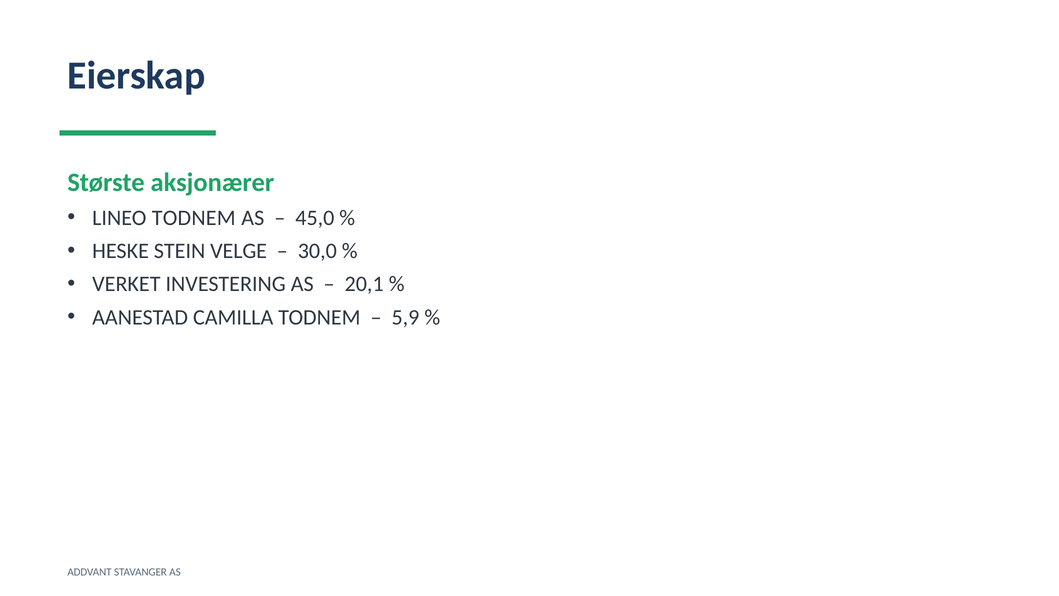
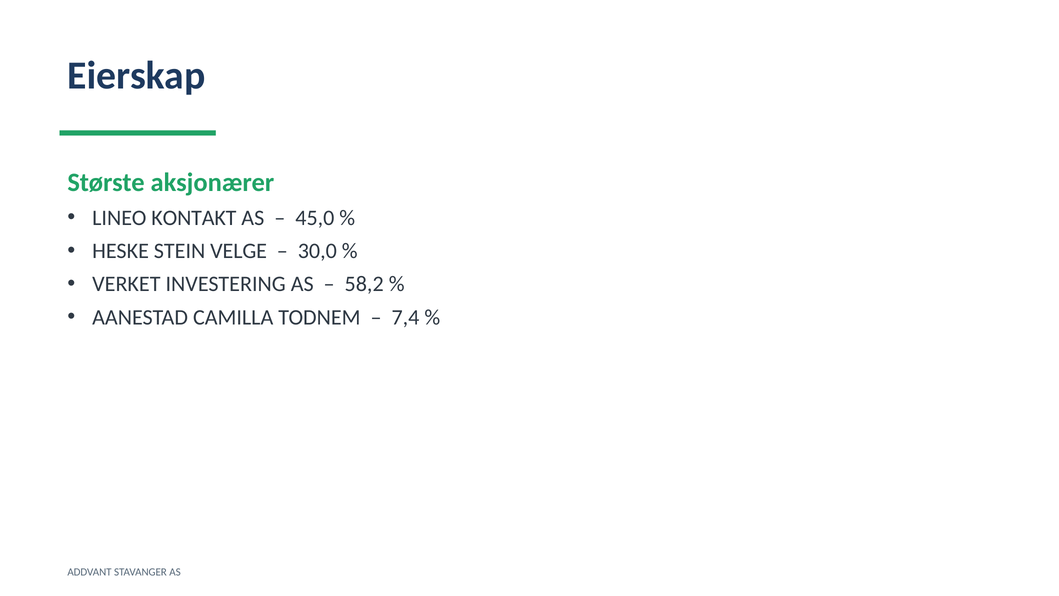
LINEO TODNEM: TODNEM -> KONTAKT
20,1: 20,1 -> 58,2
5,9: 5,9 -> 7,4
